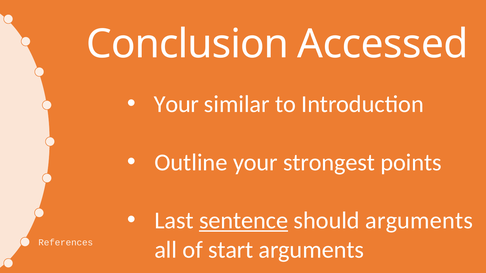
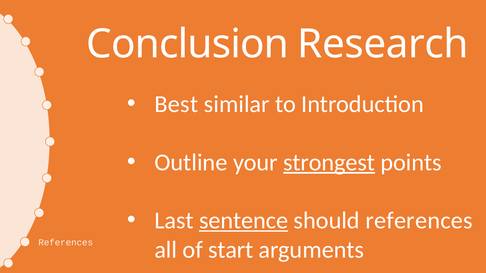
Accessed: Accessed -> Research
Your at (177, 104): Your -> Best
strongest underline: none -> present
should arguments: arguments -> references
